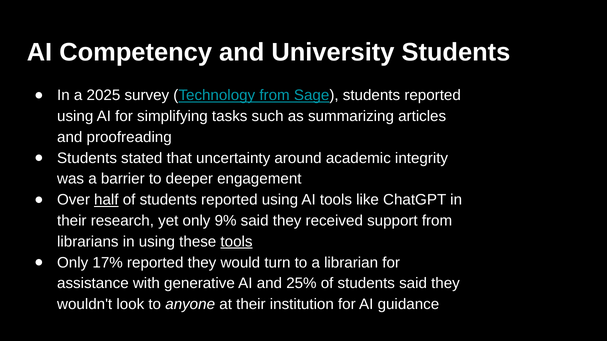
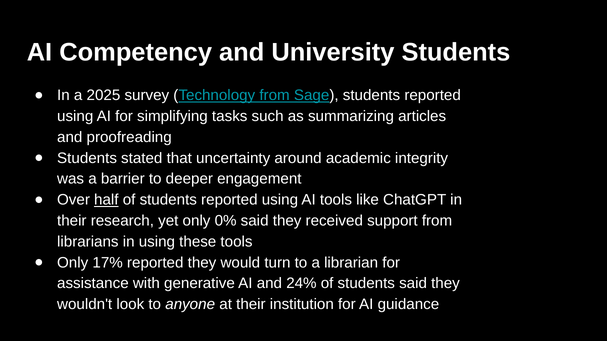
9%: 9% -> 0%
tools at (237, 242) underline: present -> none
25%: 25% -> 24%
